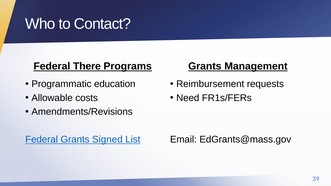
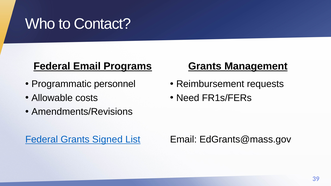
Federal There: There -> Email
education: education -> personnel
